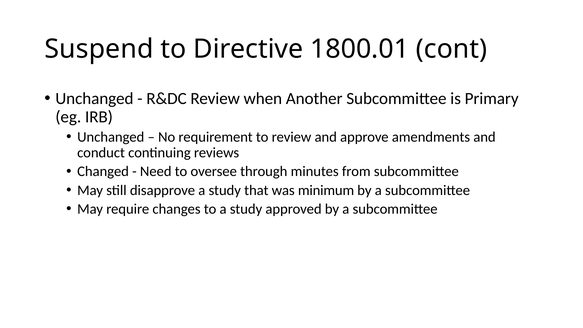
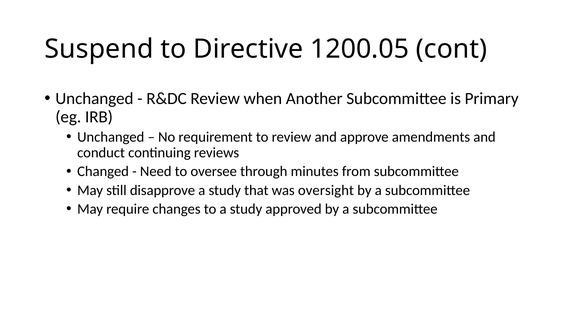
1800.01: 1800.01 -> 1200.05
minimum: minimum -> oversight
